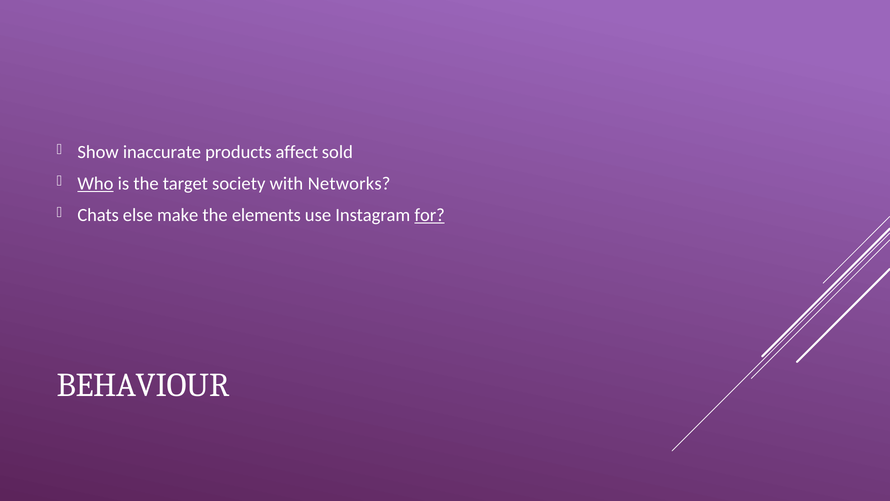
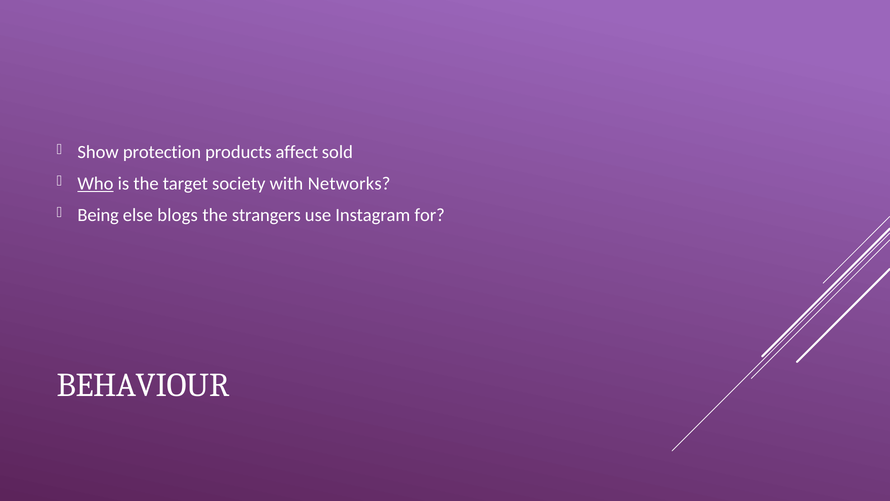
inaccurate: inaccurate -> protection
Chats: Chats -> Being
make: make -> blogs
elements: elements -> strangers
for underline: present -> none
